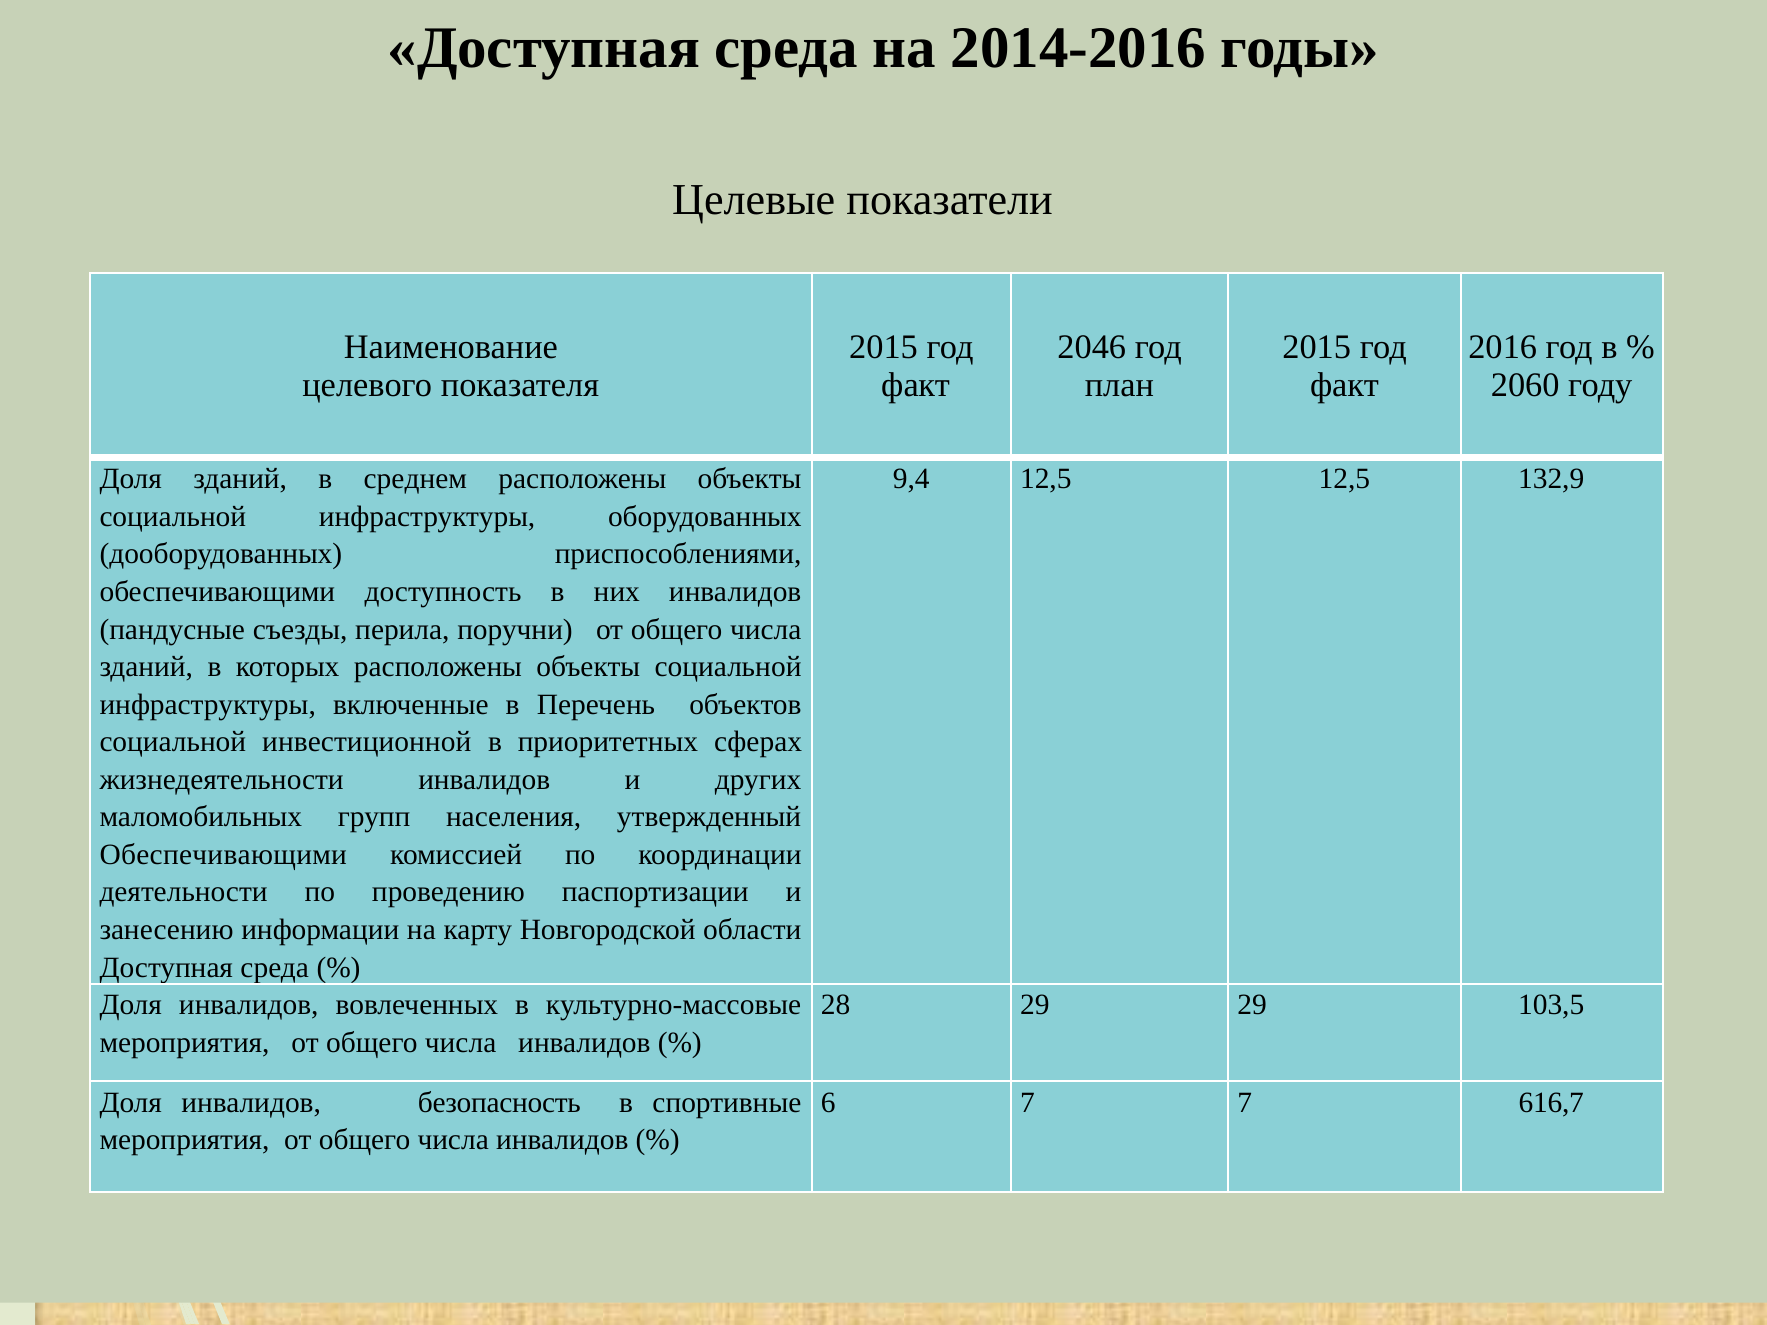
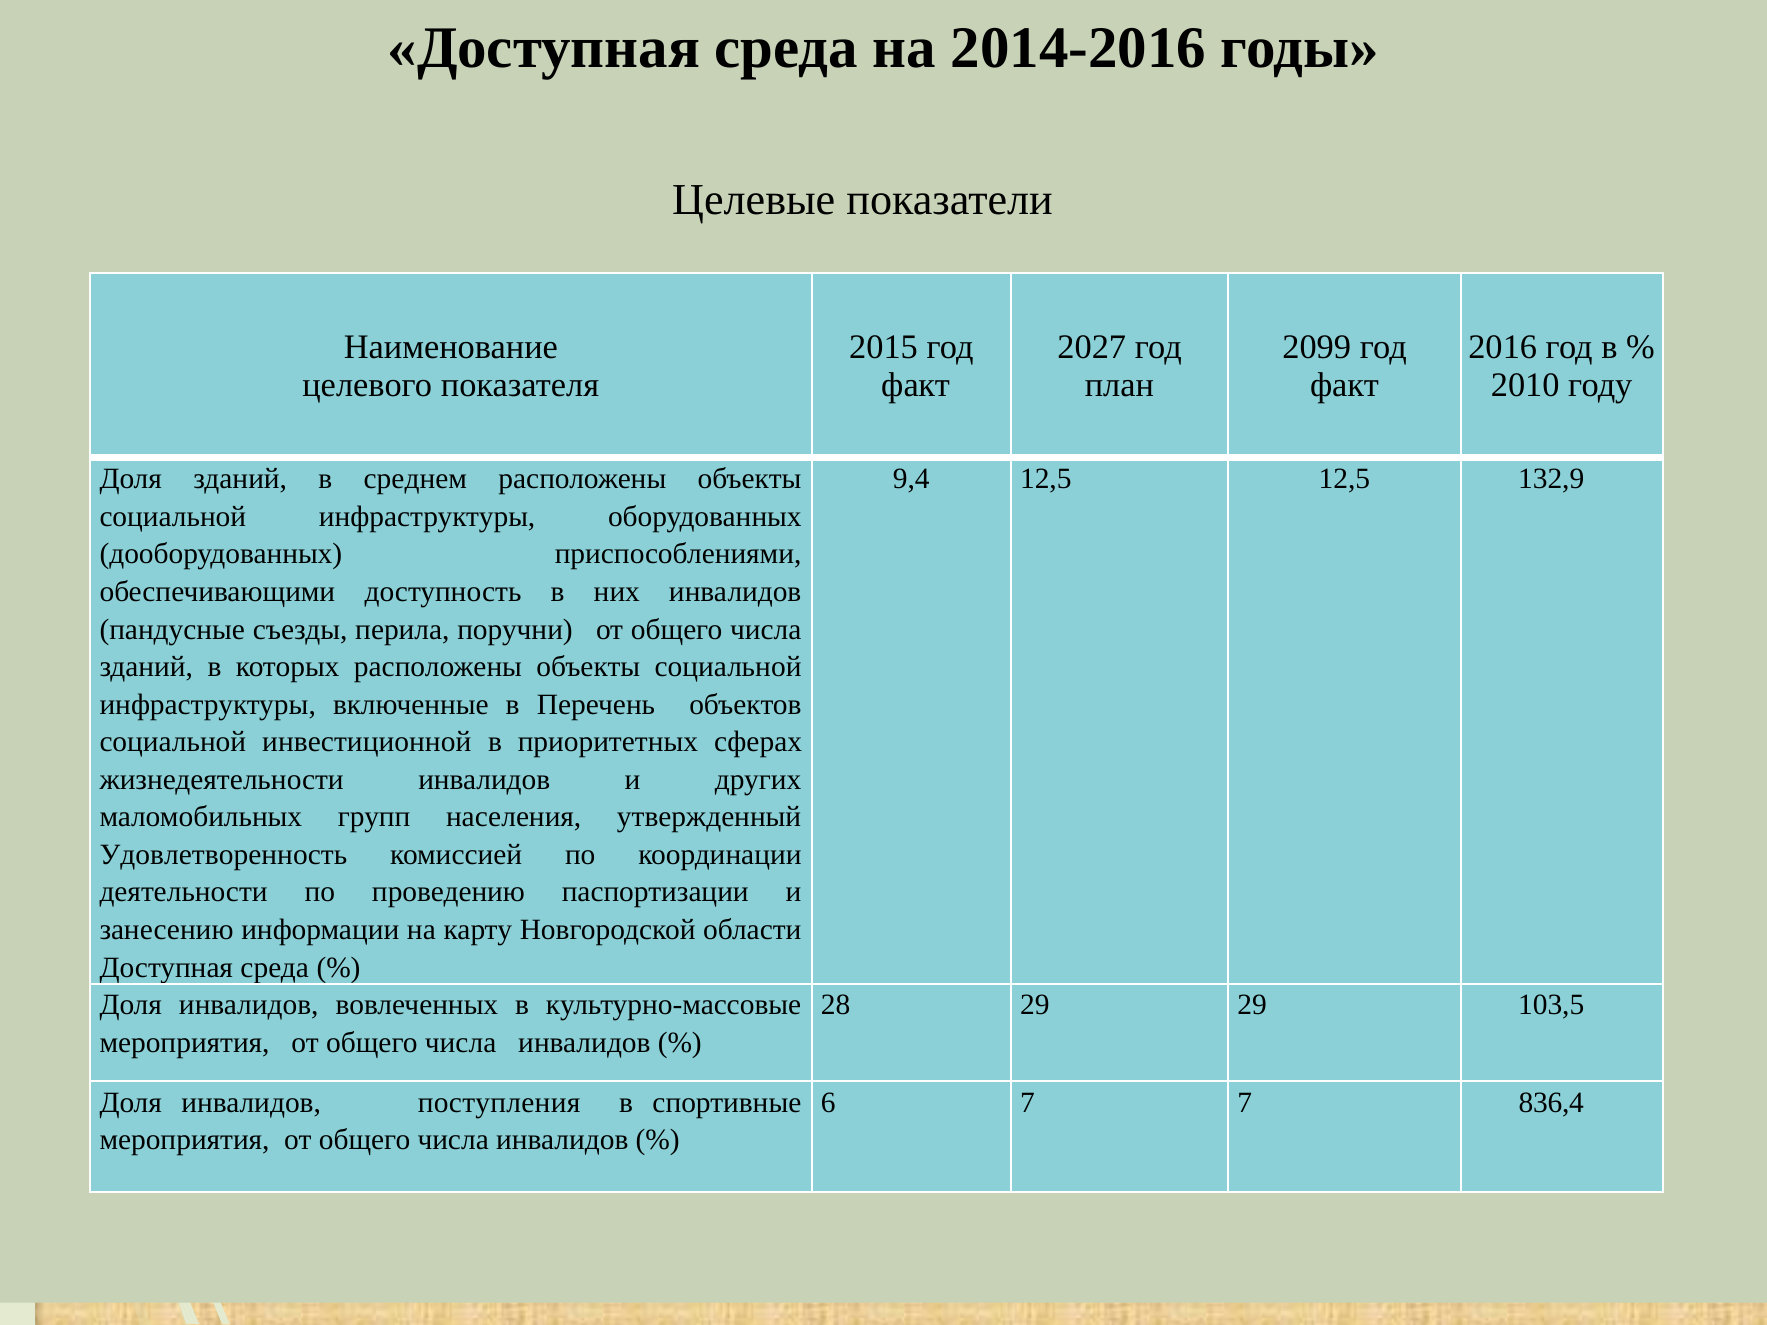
2046: 2046 -> 2027
2015 at (1317, 347): 2015 -> 2099
2060: 2060 -> 2010
Обеспечивающими at (223, 855): Обеспечивающими -> Удовлетворенность
безопасность: безопасность -> поступления
616,7: 616,7 -> 836,4
